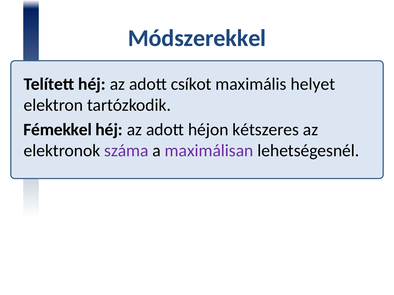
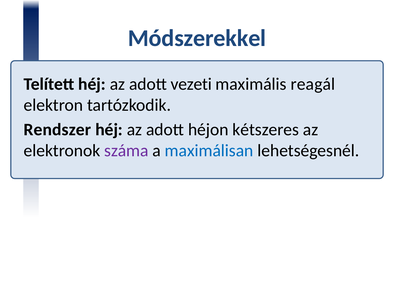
csíkot: csíkot -> vezeti
helyet: helyet -> reagál
Fémekkel: Fémekkel -> Rendszer
maximálisan colour: purple -> blue
